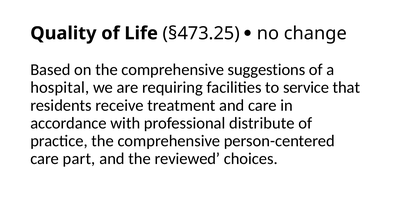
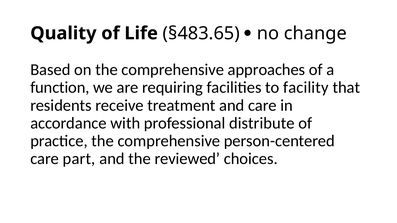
§473.25: §473.25 -> §483.65
suggestions: suggestions -> approaches
hospital: hospital -> function
service: service -> facility
